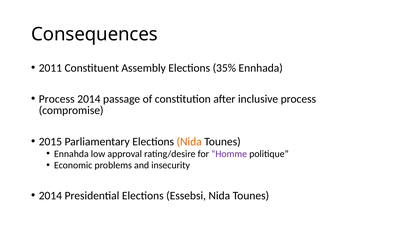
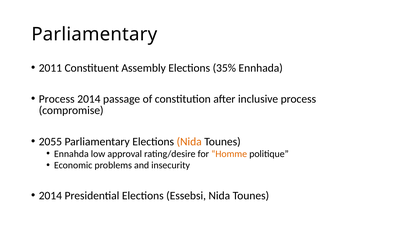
Consequences at (95, 34): Consequences -> Parliamentary
2015: 2015 -> 2055
Homme colour: purple -> orange
